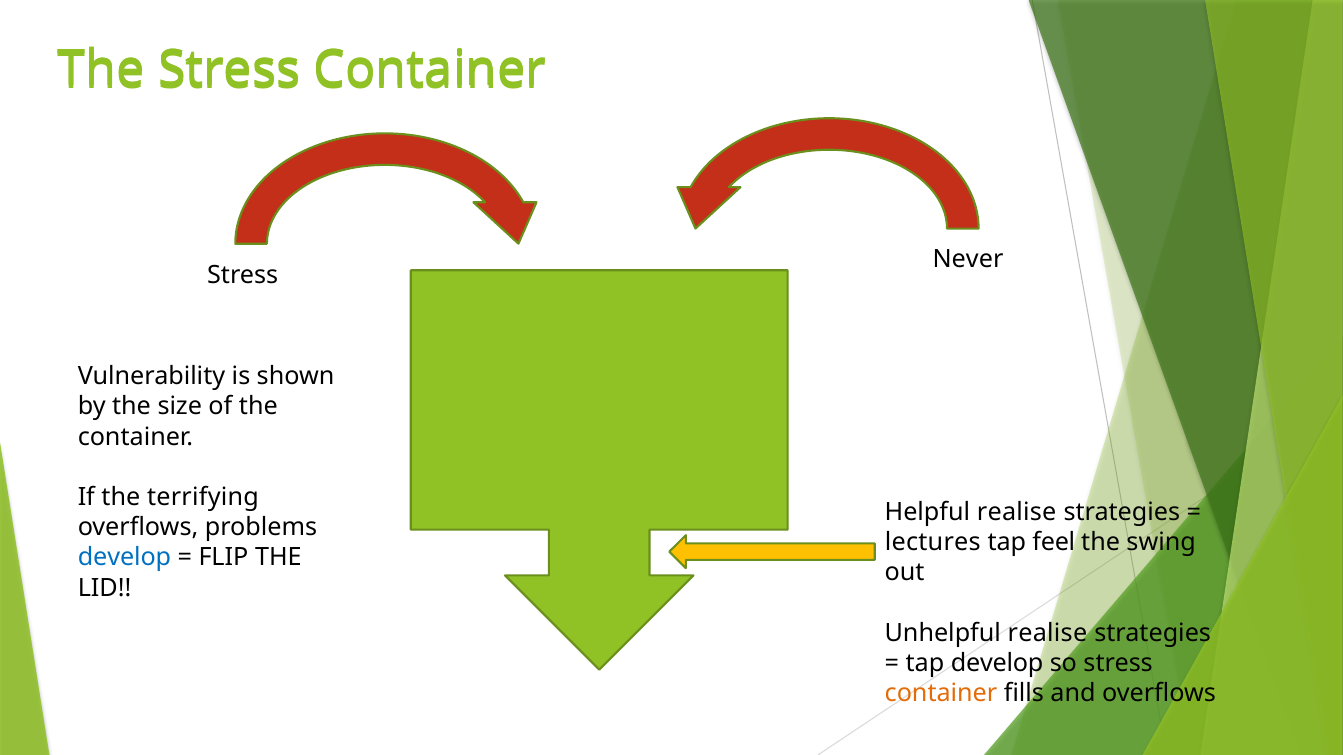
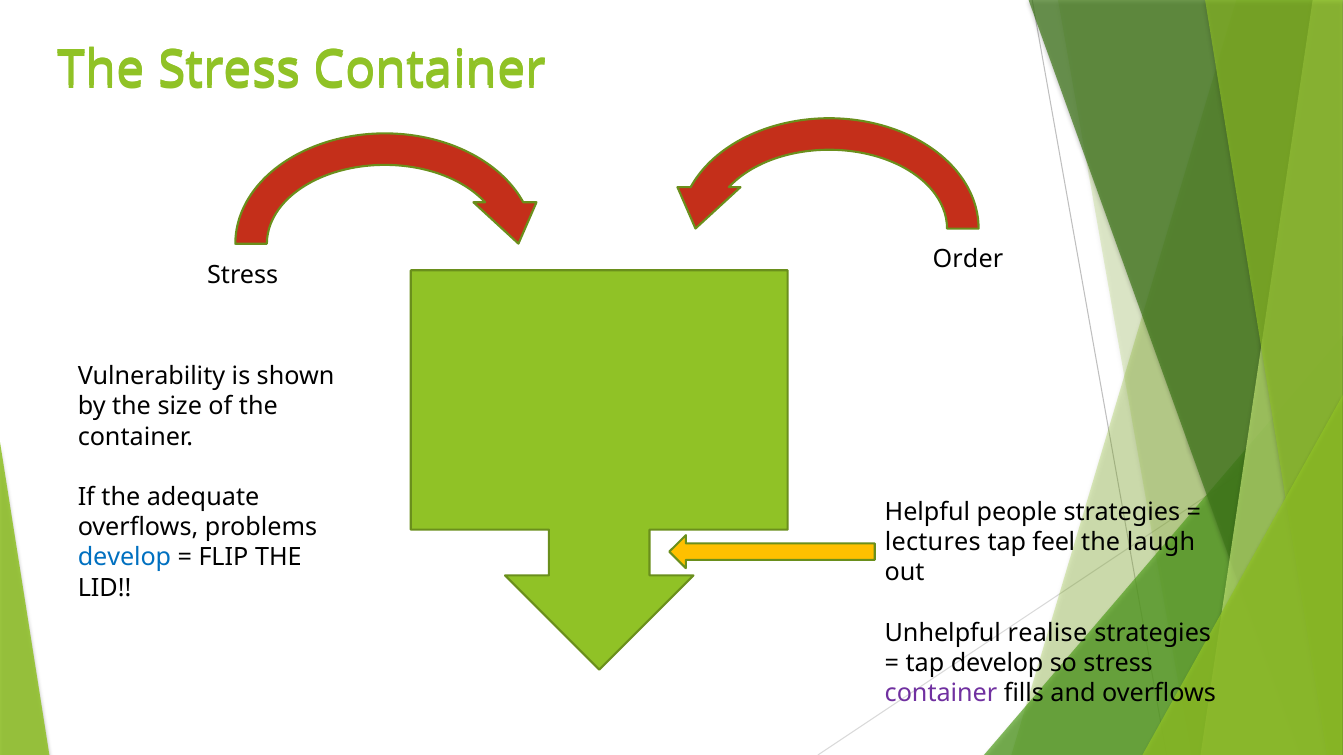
Never: Never -> Order
terrifying: terrifying -> adequate
Helpful realise: realise -> people
swing: swing -> laugh
container at (941, 694) colour: orange -> purple
